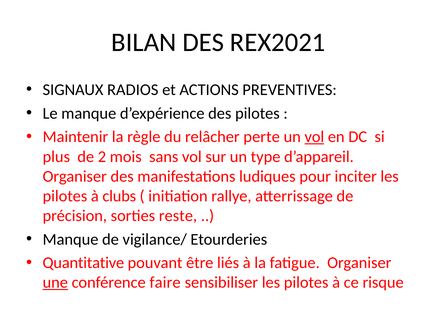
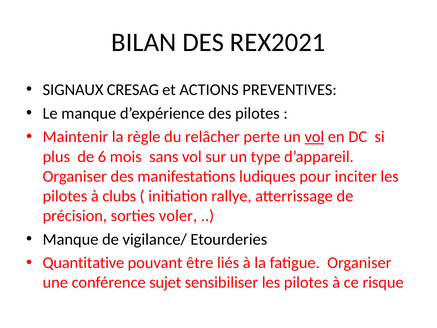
RADIOS: RADIOS -> CRESAG
2: 2 -> 6
reste: reste -> voler
une underline: present -> none
faire: faire -> sujet
